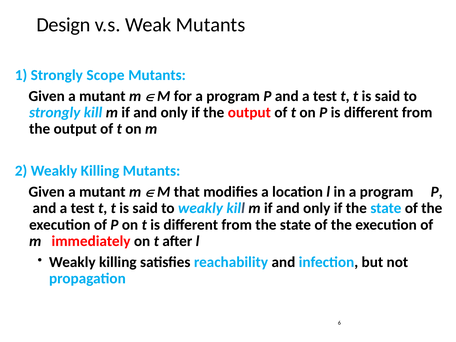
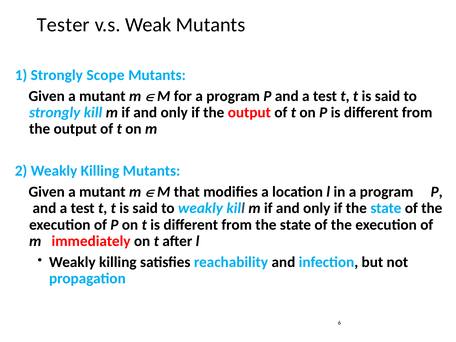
Design: Design -> Tester
